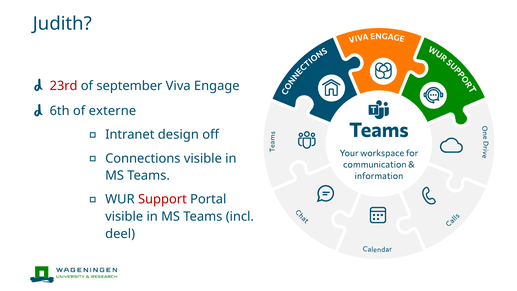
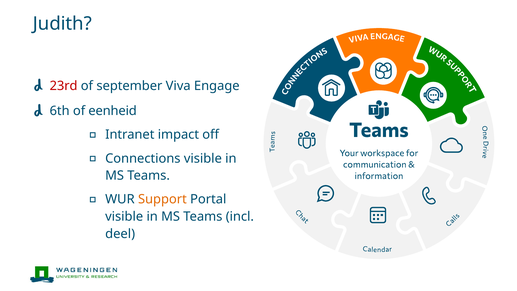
externe: externe -> eenheid
design: design -> impact
Support colour: red -> orange
